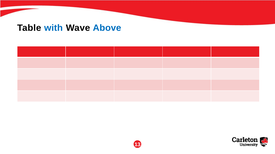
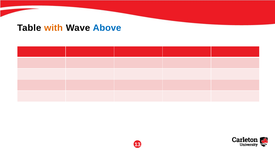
with colour: blue -> orange
